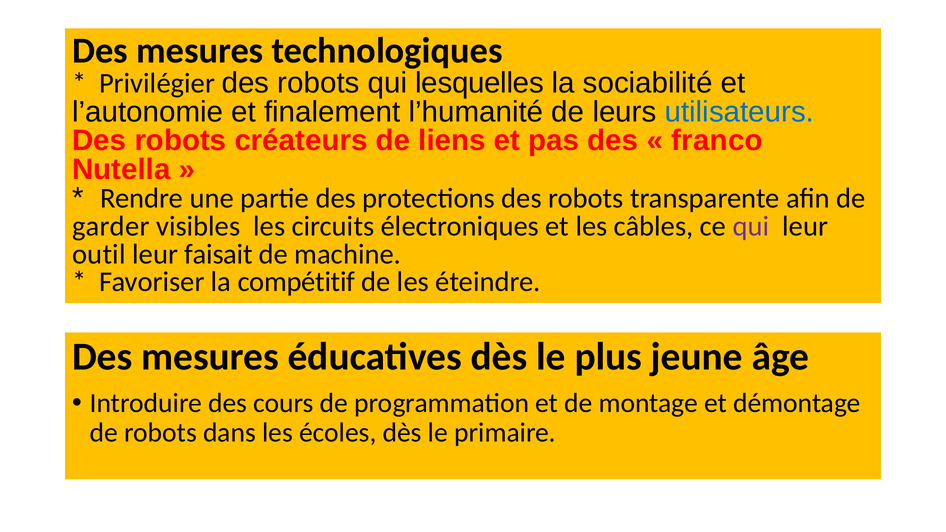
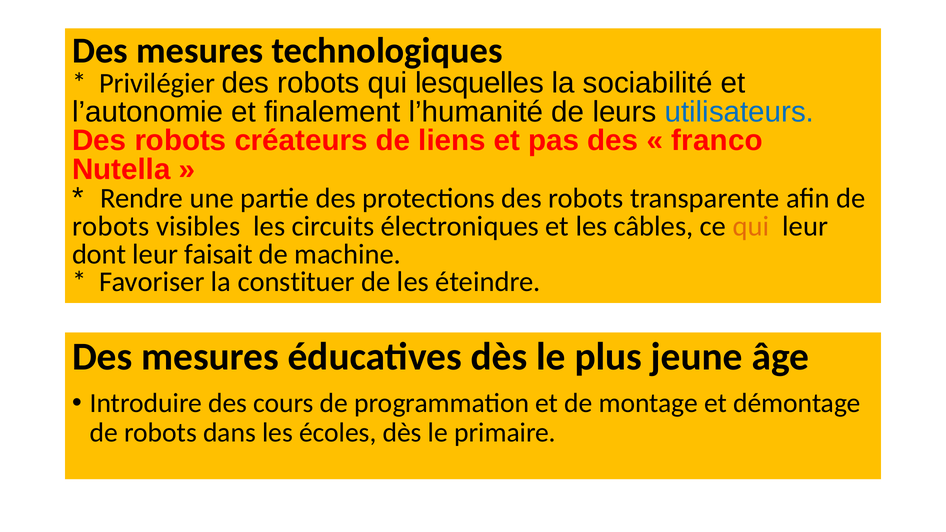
garder at (111, 226): garder -> robots
qui at (751, 226) colour: purple -> orange
outil: outil -> dont
compétitif: compétitif -> constituer
